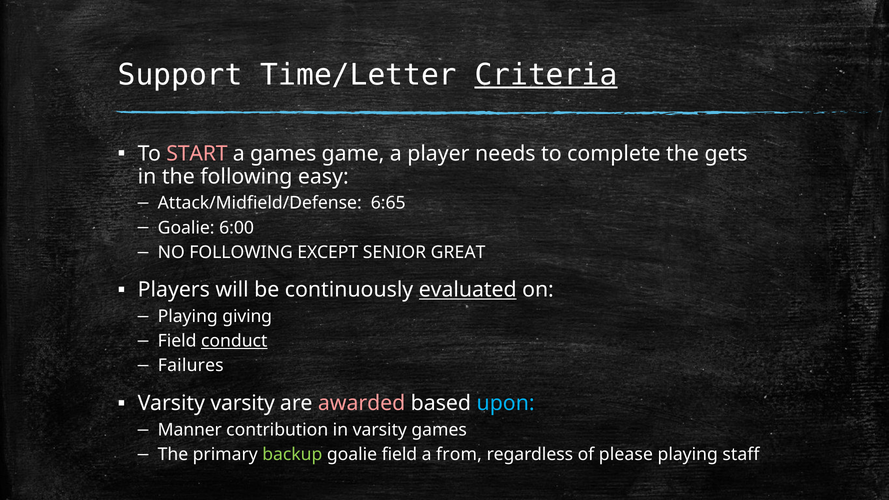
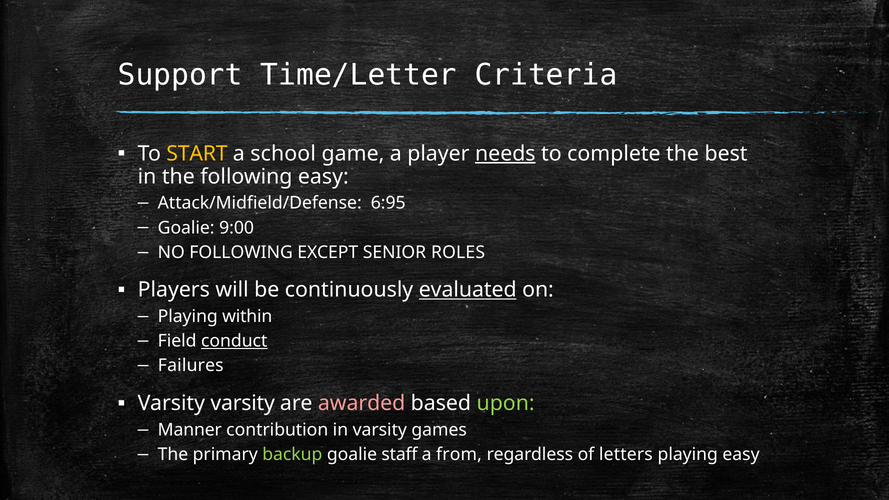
Criteria underline: present -> none
START colour: pink -> yellow
a games: games -> school
needs underline: none -> present
gets: gets -> best
6:65: 6:65 -> 6:95
6:00: 6:00 -> 9:00
GREAT: GREAT -> ROLES
giving: giving -> within
upon colour: light blue -> light green
goalie field: field -> staff
please: please -> letters
playing staff: staff -> easy
